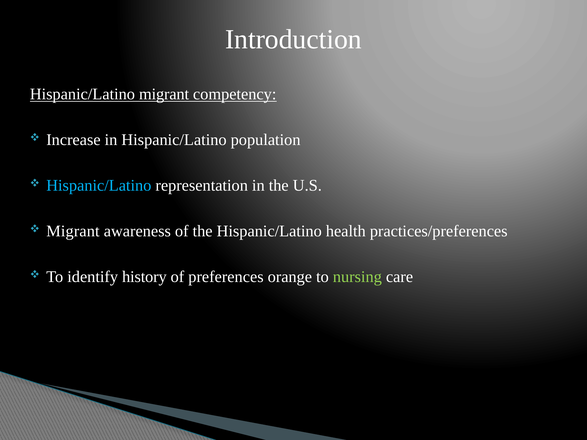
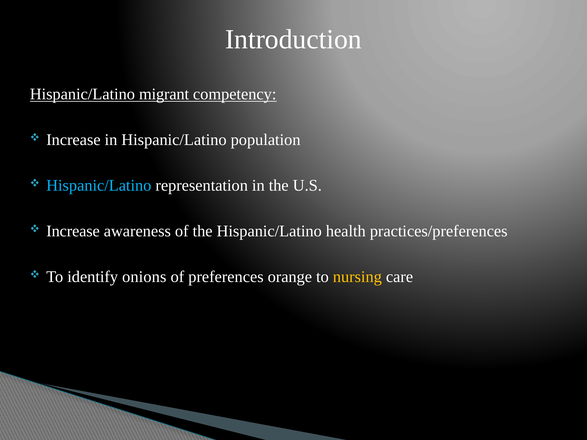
Migrant at (73, 231): Migrant -> Increase
history: history -> onions
nursing colour: light green -> yellow
